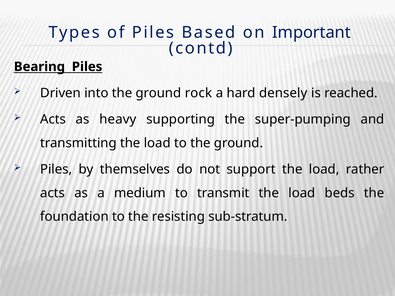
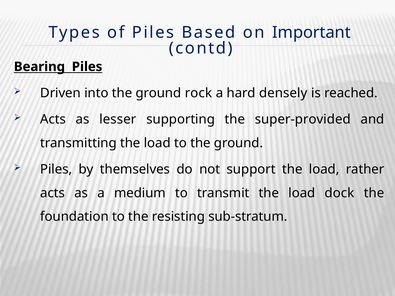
heavy: heavy -> lesser
super-pumping: super-pumping -> super-provided
beds: beds -> dock
